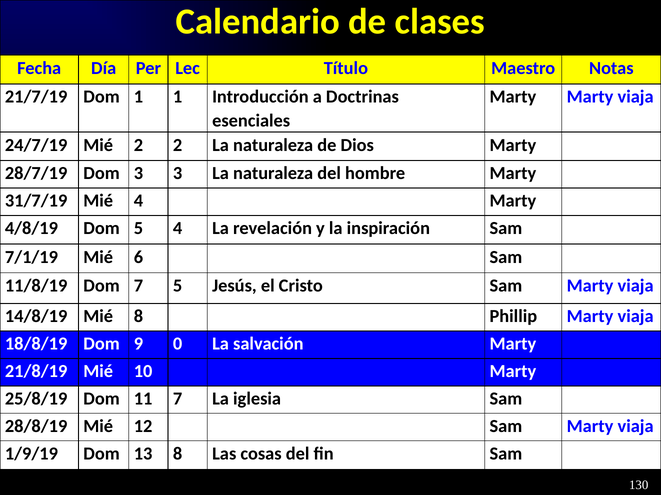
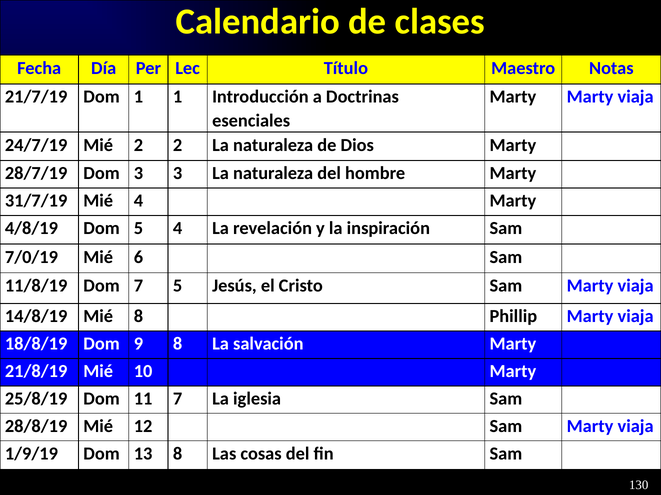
7/1/19: 7/1/19 -> 7/0/19
9 0: 0 -> 8
